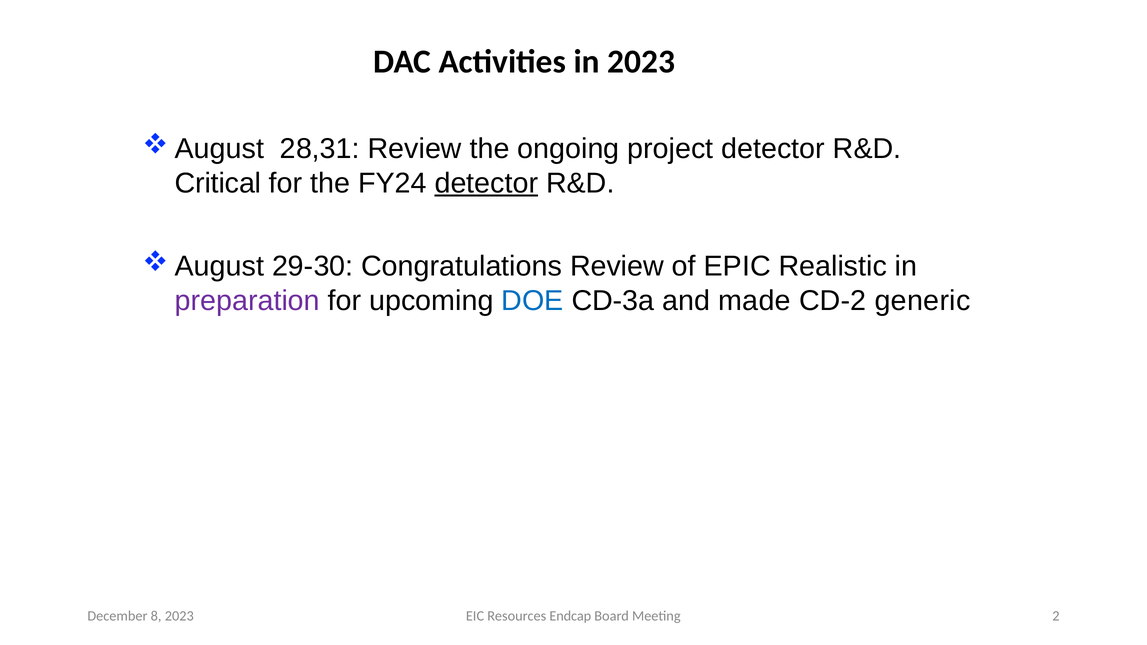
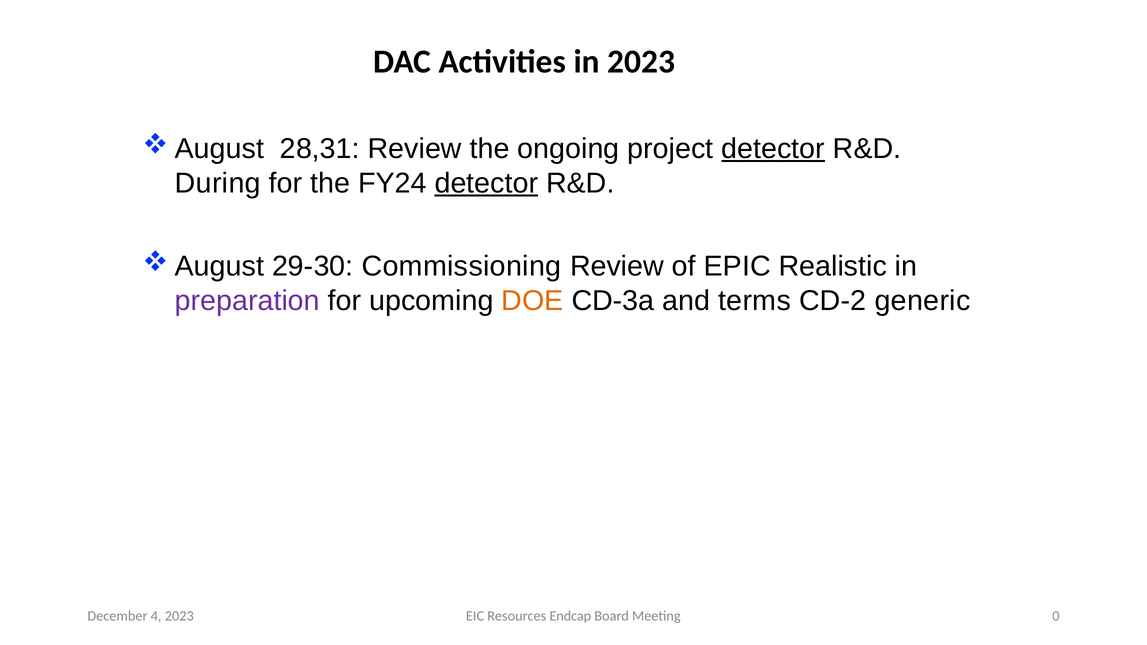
detector at (773, 149) underline: none -> present
Critical: Critical -> During
Congratulations: Congratulations -> Commissioning
DOE colour: blue -> orange
made: made -> terms
2: 2 -> 0
8: 8 -> 4
